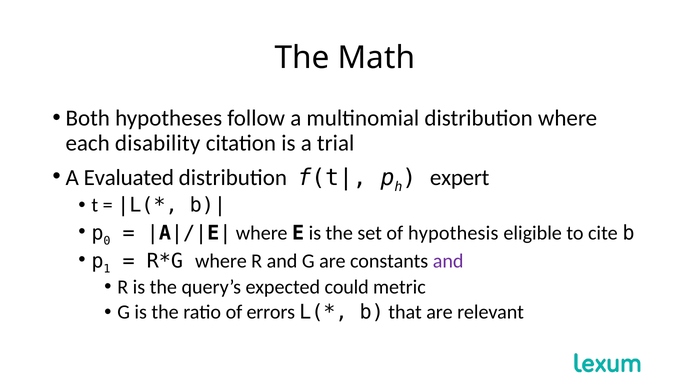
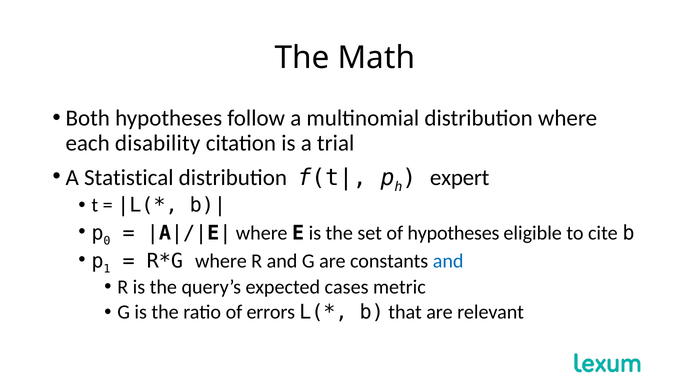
Evaluated: Evaluated -> Statistical
of hypothesis: hypothesis -> hypotheses
and at (448, 261) colour: purple -> blue
could: could -> cases
